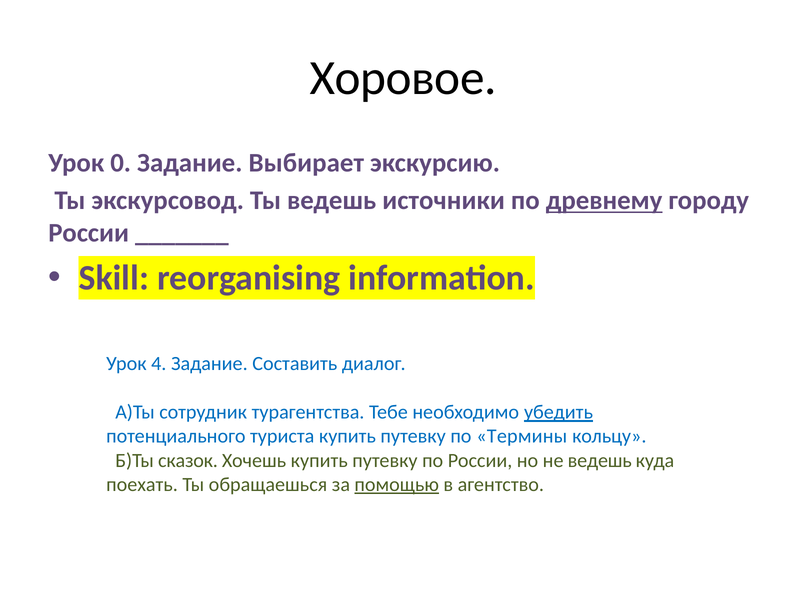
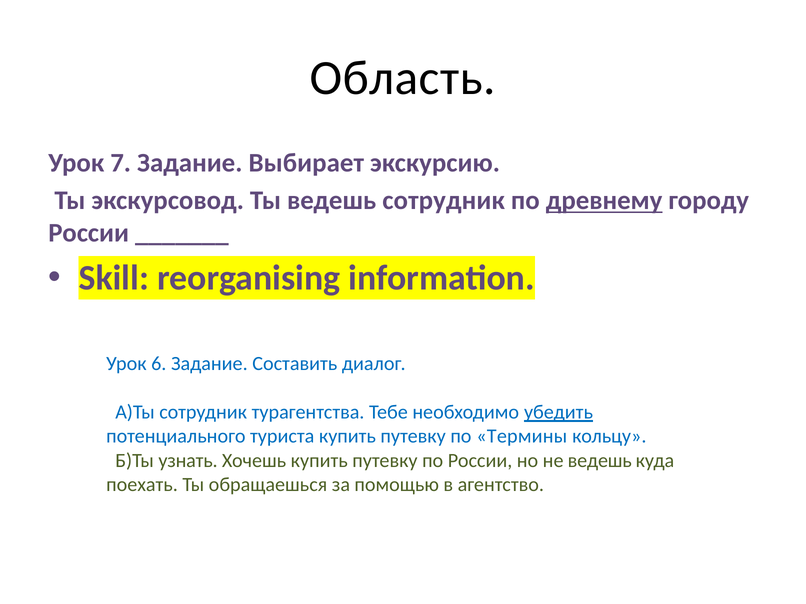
Хоровое: Хоровое -> Область
0: 0 -> 7
ведешь источники: источники -> сотрудник
4: 4 -> 6
сказок: сказок -> узнать
помощью underline: present -> none
